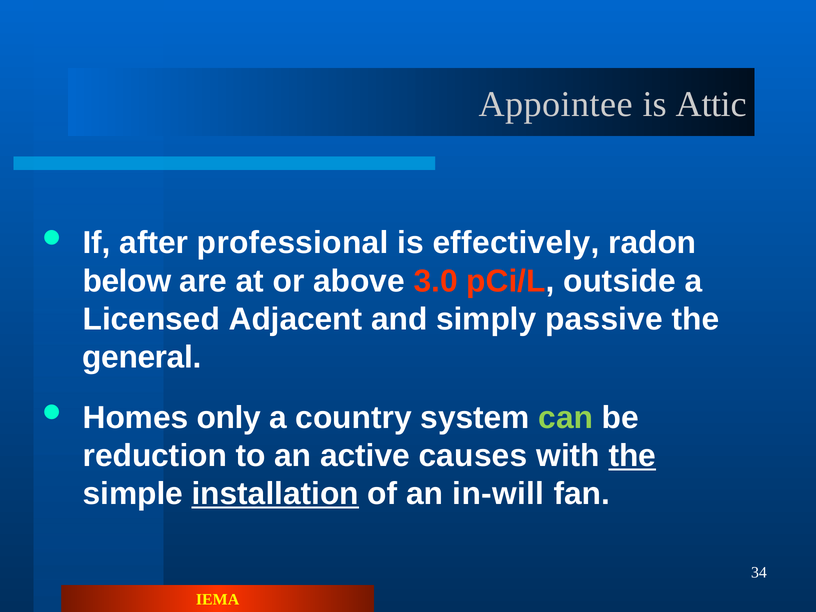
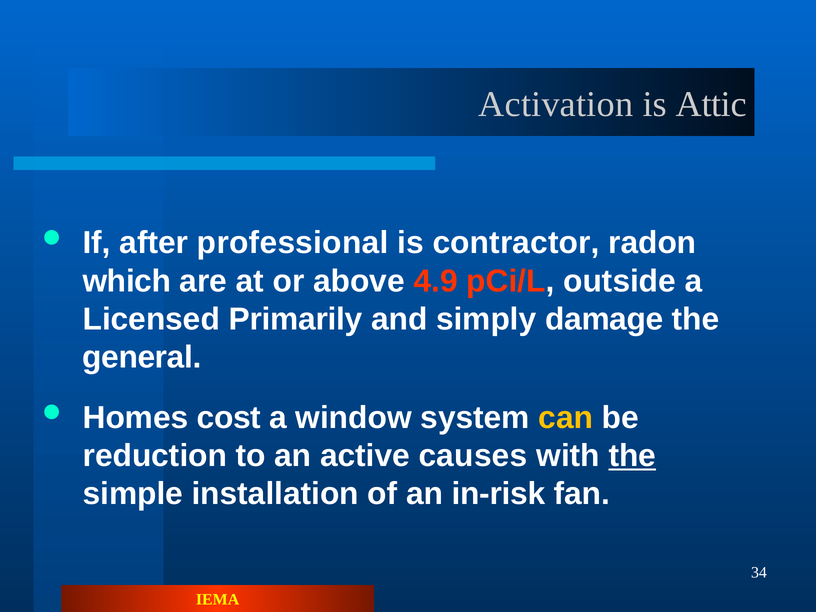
Appointee: Appointee -> Activation
effectively: effectively -> contractor
below: below -> which
3.0: 3.0 -> 4.9
Adjacent: Adjacent -> Primarily
passive: passive -> damage
only: only -> cost
country: country -> window
can colour: light green -> yellow
installation underline: present -> none
in-will: in-will -> in-risk
